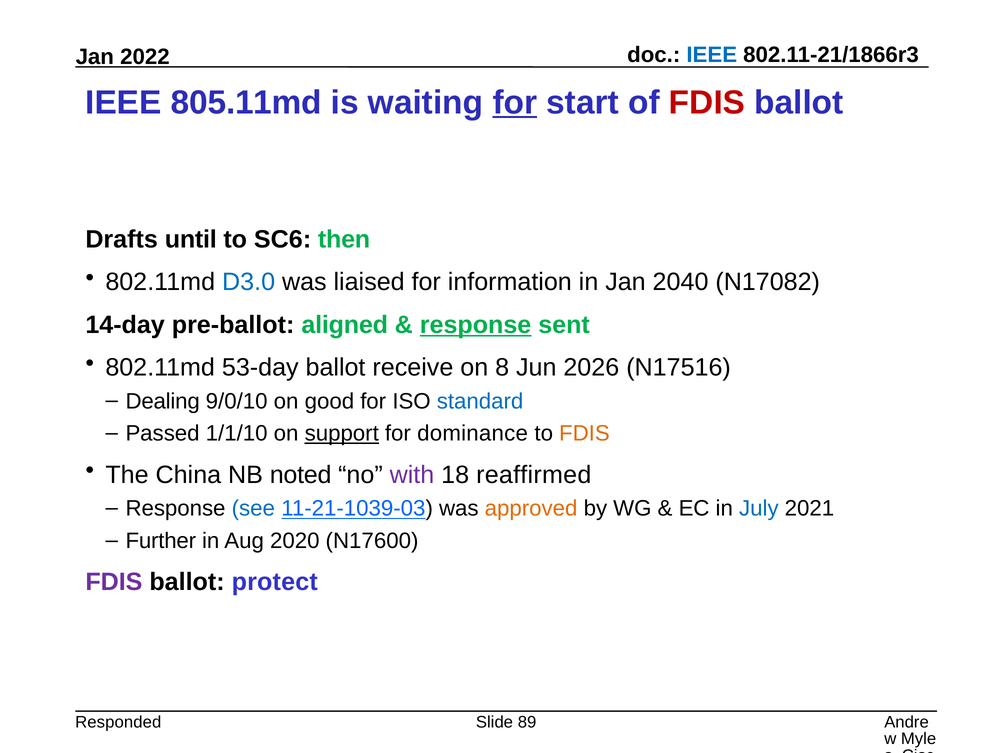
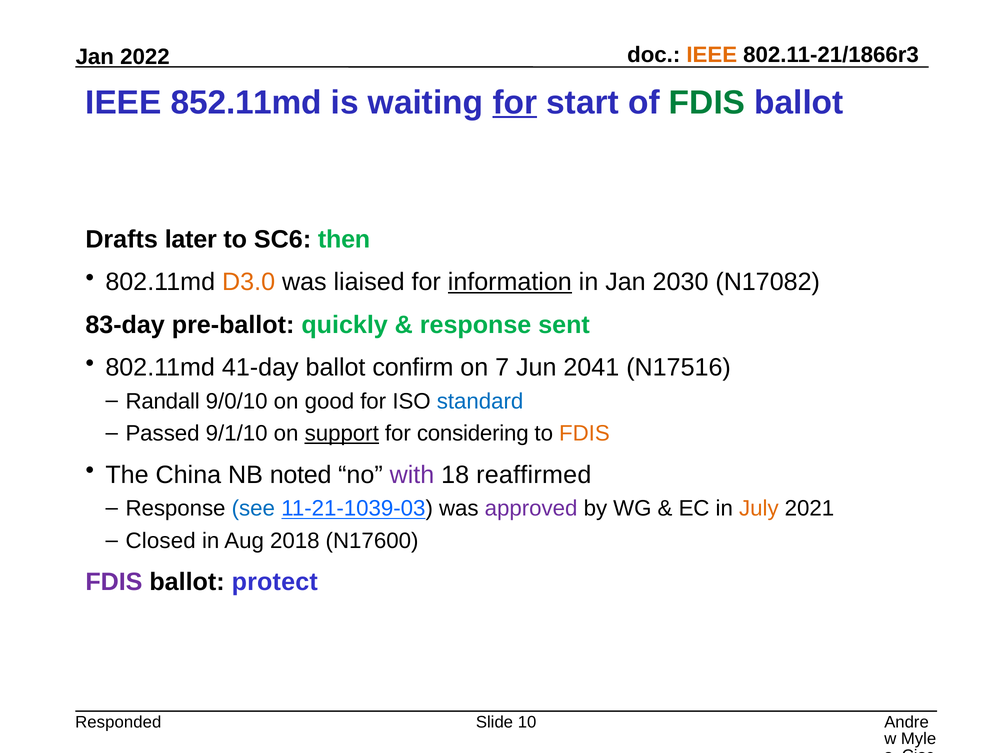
IEEE at (712, 55) colour: blue -> orange
805.11md: 805.11md -> 852.11md
FDIS at (707, 103) colour: red -> green
until: until -> later
D3.0 colour: blue -> orange
information underline: none -> present
2040: 2040 -> 2030
14-day: 14-day -> 83-day
aligned: aligned -> quickly
response at (476, 325) underline: present -> none
53-day: 53-day -> 41-day
receive: receive -> confirm
8: 8 -> 7
2026: 2026 -> 2041
Dealing: Dealing -> Randall
1/1/10: 1/1/10 -> 9/1/10
dominance: dominance -> considering
approved colour: orange -> purple
July colour: blue -> orange
Further: Further -> Closed
2020: 2020 -> 2018
89: 89 -> 10
